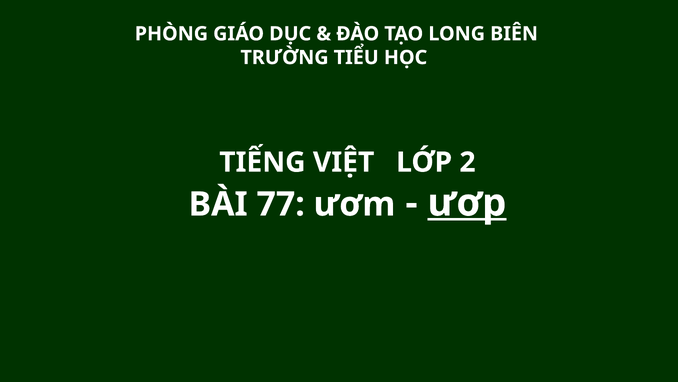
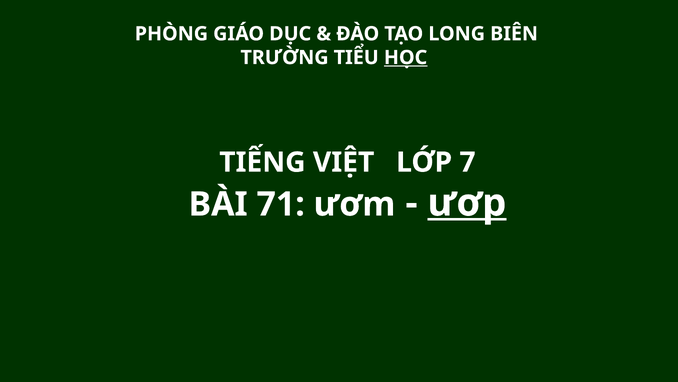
HỌC underline: none -> present
2: 2 -> 7
77: 77 -> 71
